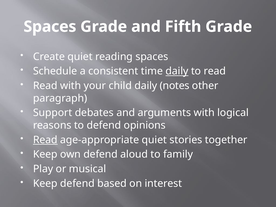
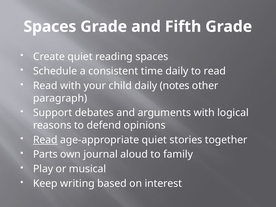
daily at (177, 71) underline: present -> none
Keep at (45, 154): Keep -> Parts
own defend: defend -> journal
Keep defend: defend -> writing
